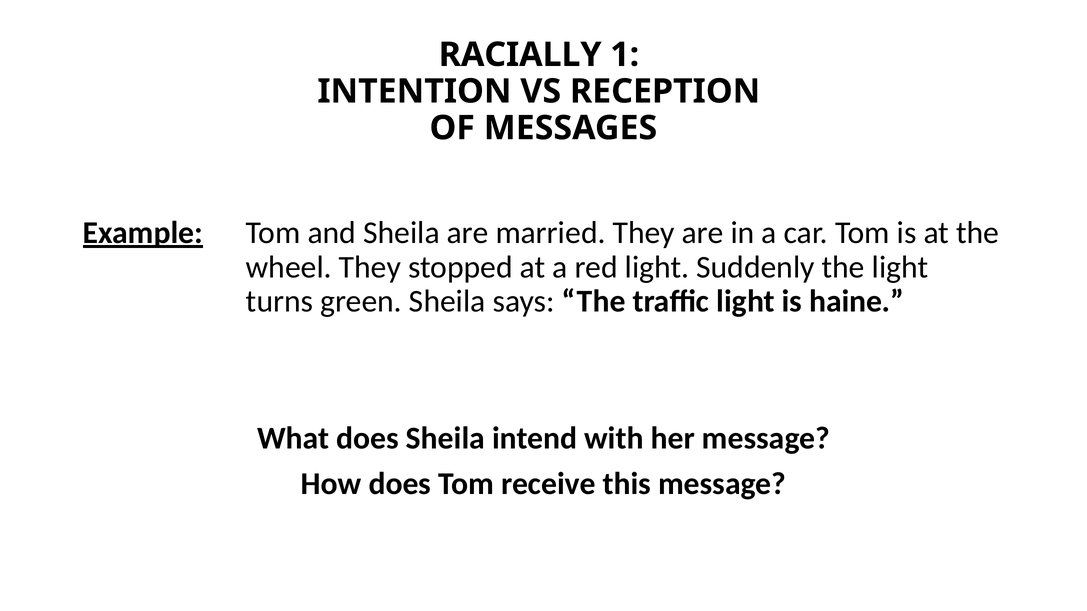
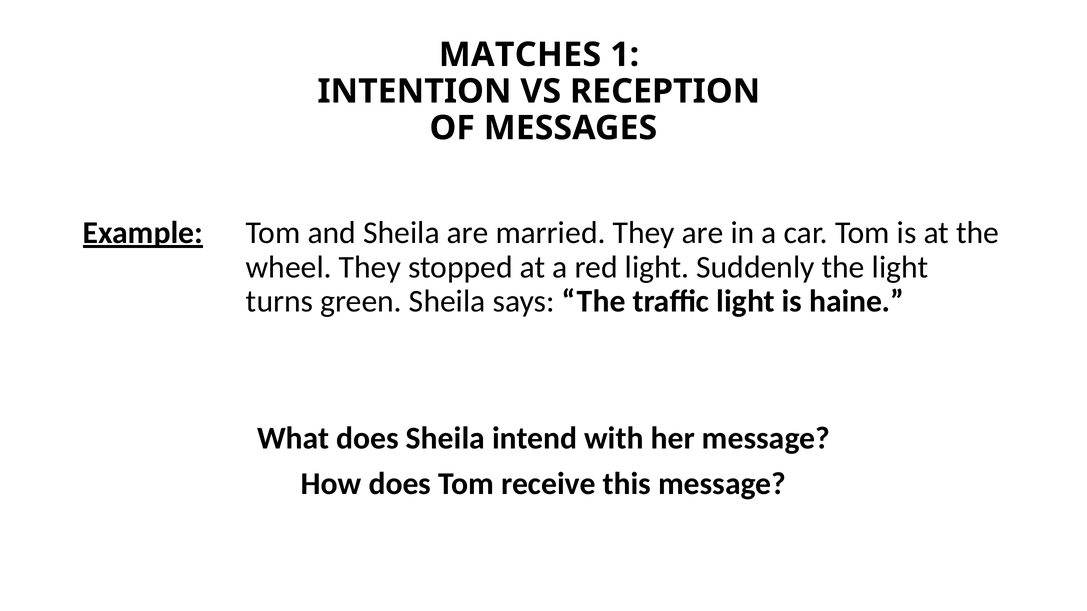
RACIALLY: RACIALLY -> MATCHES
